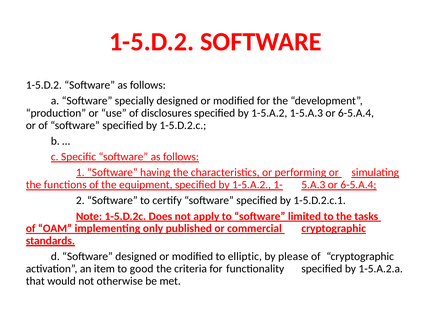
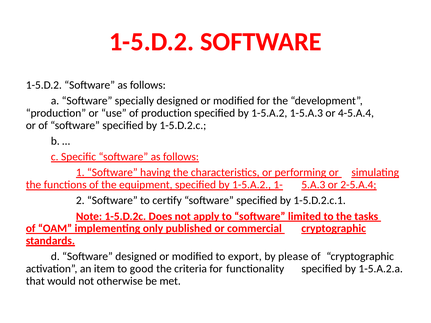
of disclosures: disclosures -> production
1-5.A.3 or 6-5.A.4: 6-5.A.4 -> 4-5.A.4
5.A.3 or 6-5.A.4: 6-5.A.4 -> 2-5.A.4
elliptic: elliptic -> export
